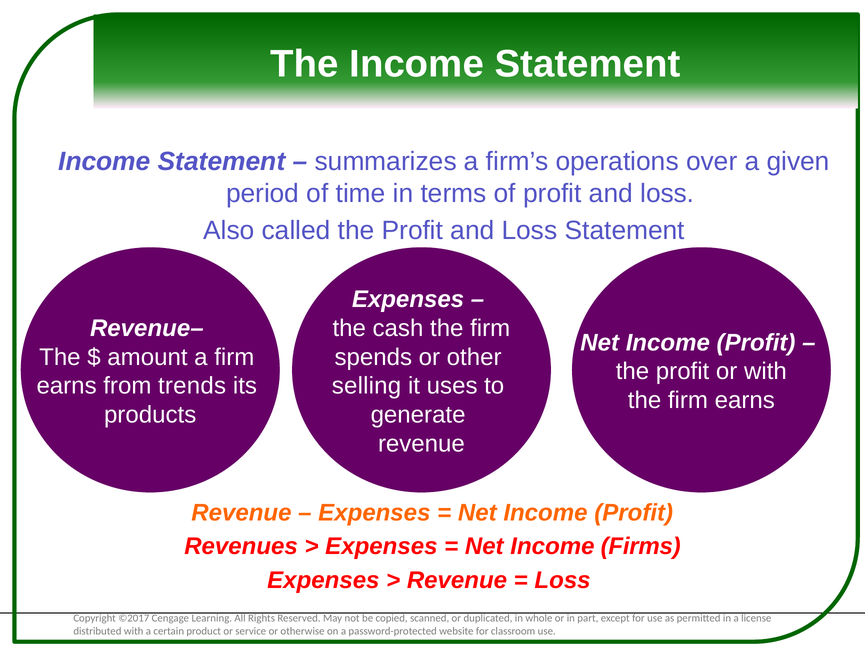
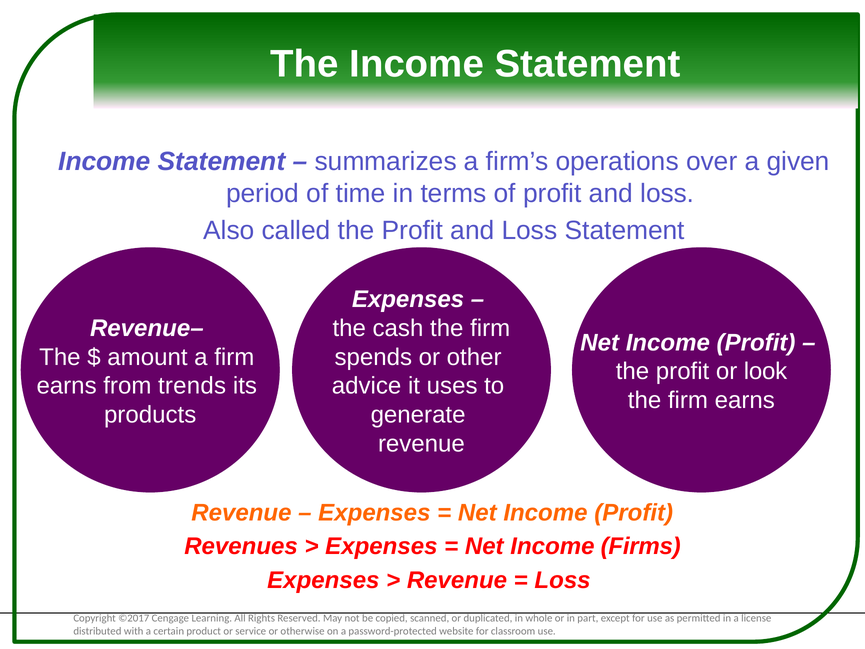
or with: with -> look
selling: selling -> advice
